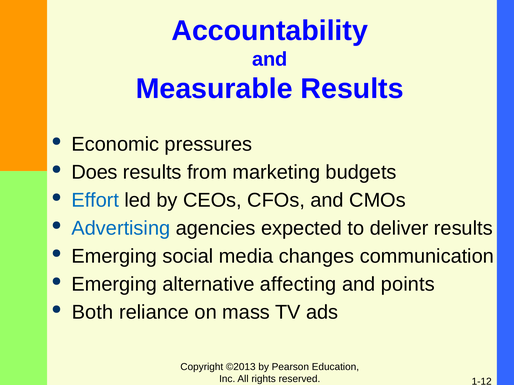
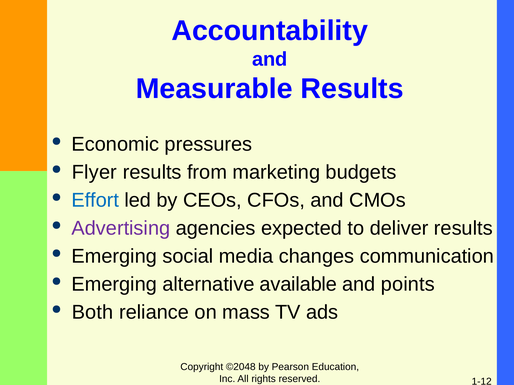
Does: Does -> Flyer
Advertising colour: blue -> purple
affecting: affecting -> available
©2013: ©2013 -> ©2048
